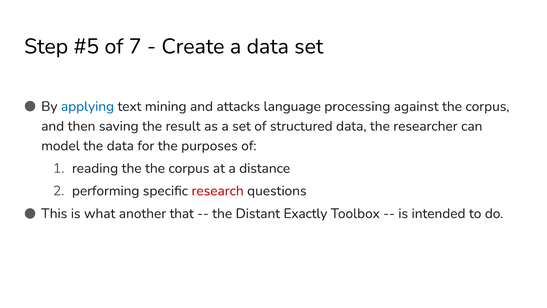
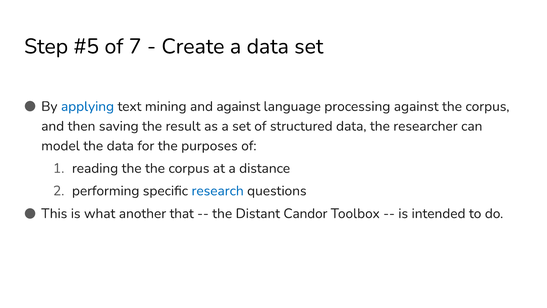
and attacks: attacks -> against
research colour: red -> blue
Exactly: Exactly -> Candor
